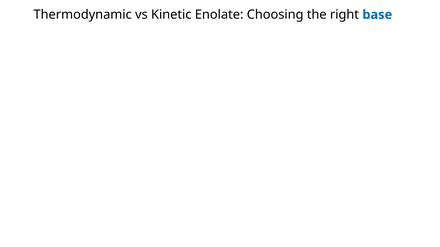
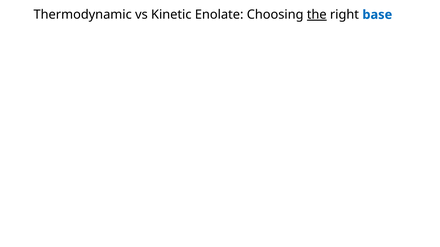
the underline: none -> present
